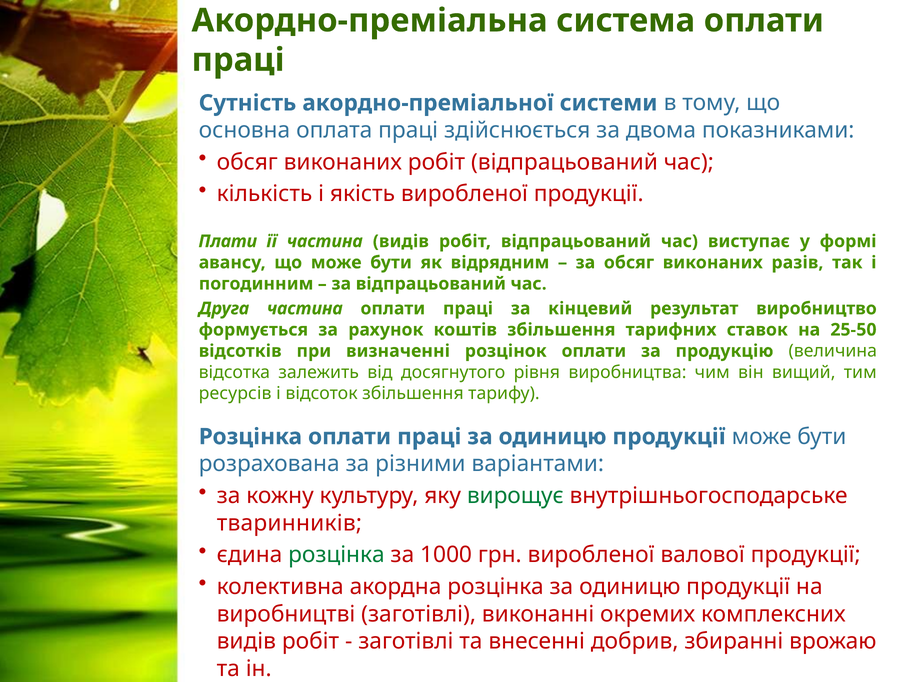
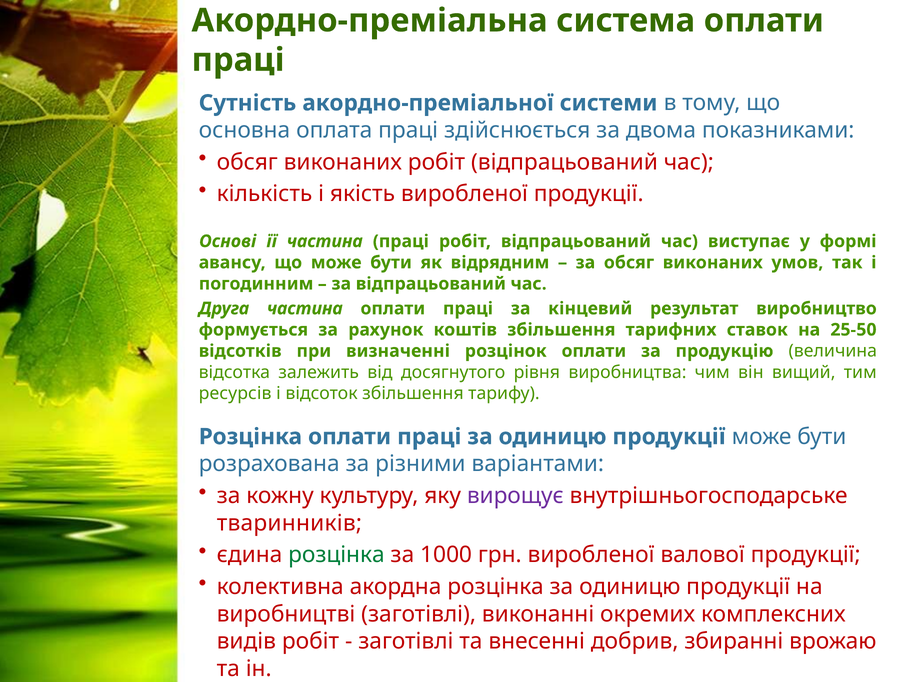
Плати: Плати -> Основі
частина видів: видів -> праці
разів: разів -> умов
вирощує colour: green -> purple
